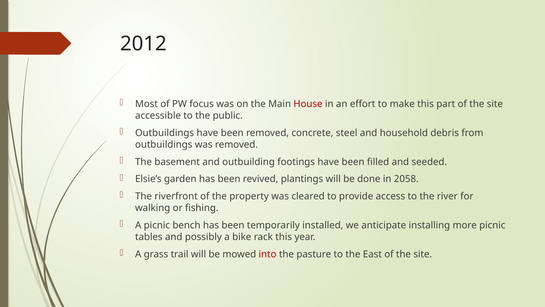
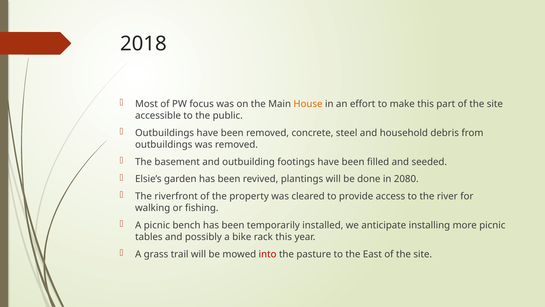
2012: 2012 -> 2018
House colour: red -> orange
2058: 2058 -> 2080
